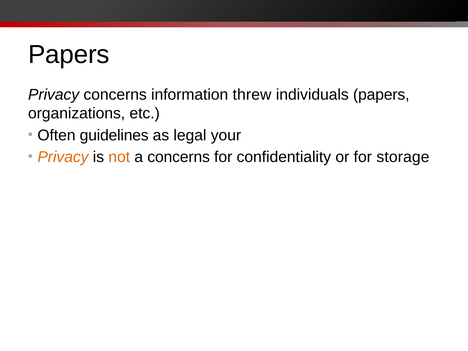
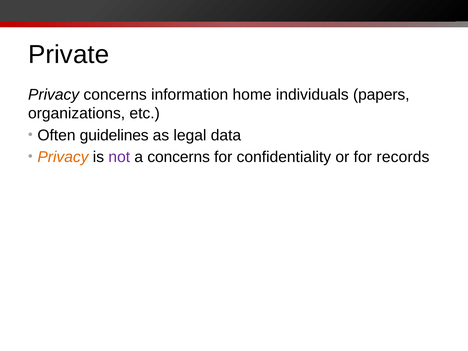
Papers at (69, 54): Papers -> Private
threw: threw -> home
your: your -> data
not colour: orange -> purple
storage: storage -> records
